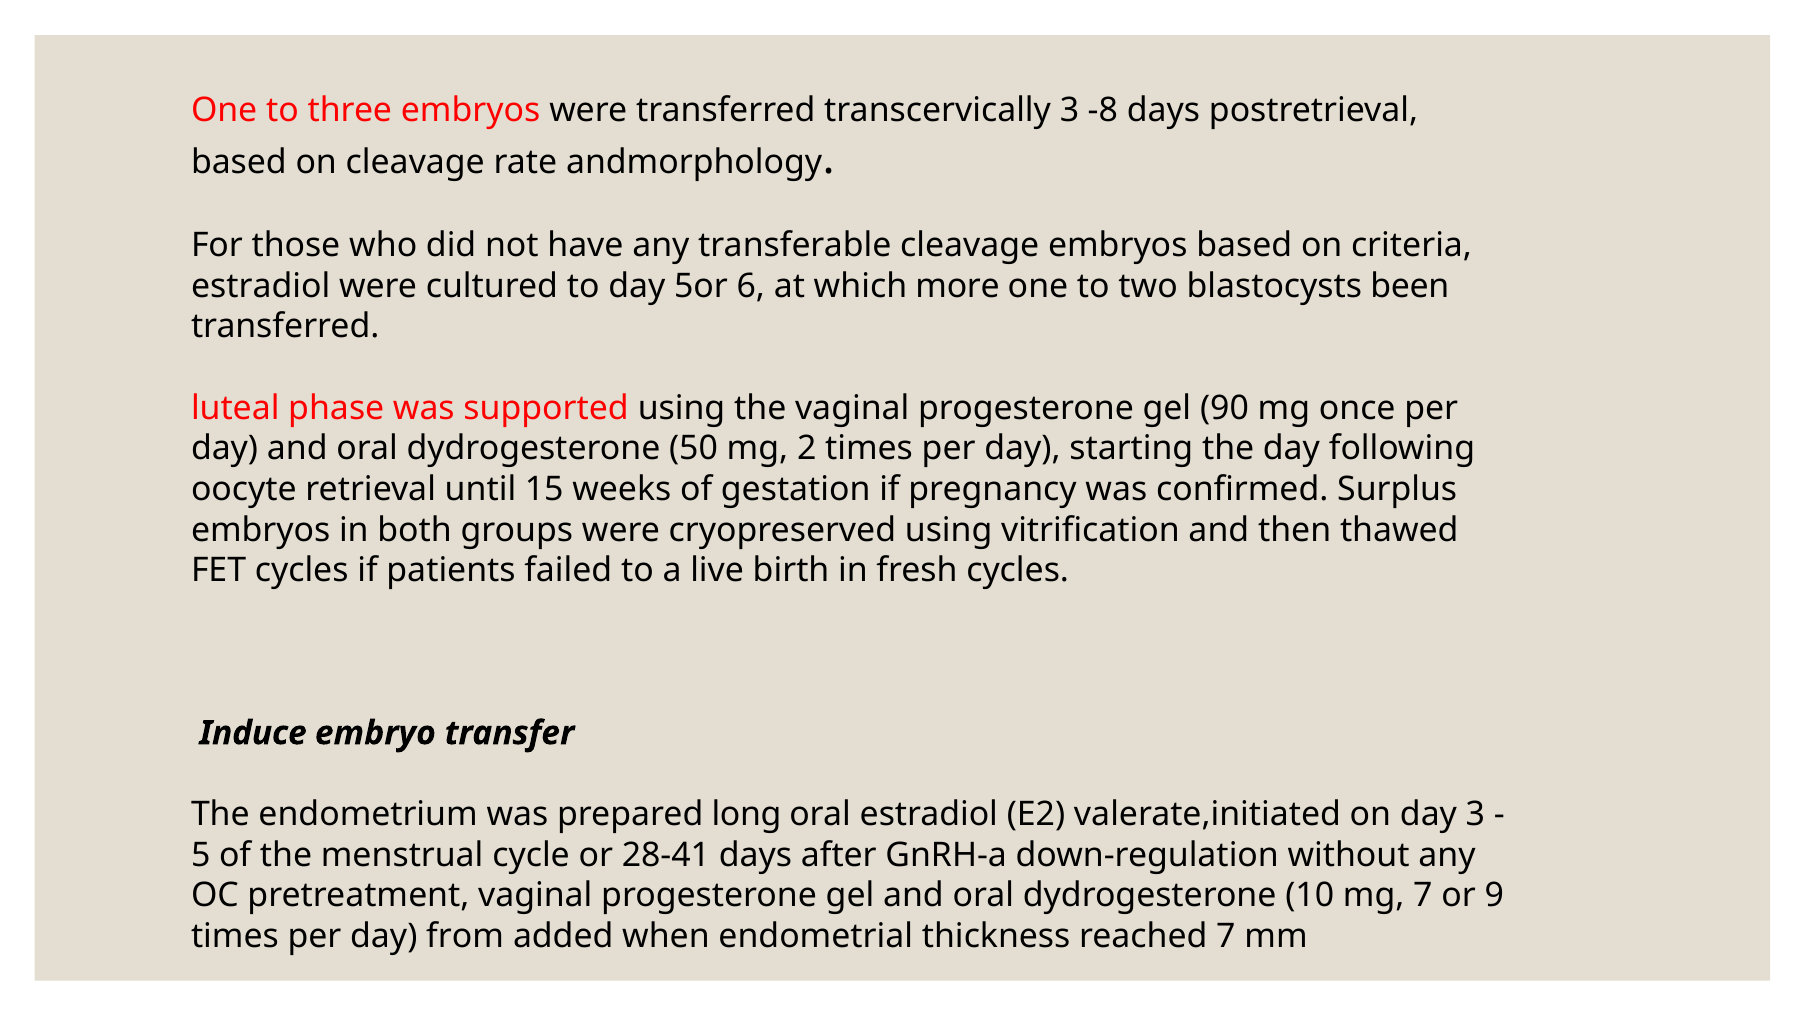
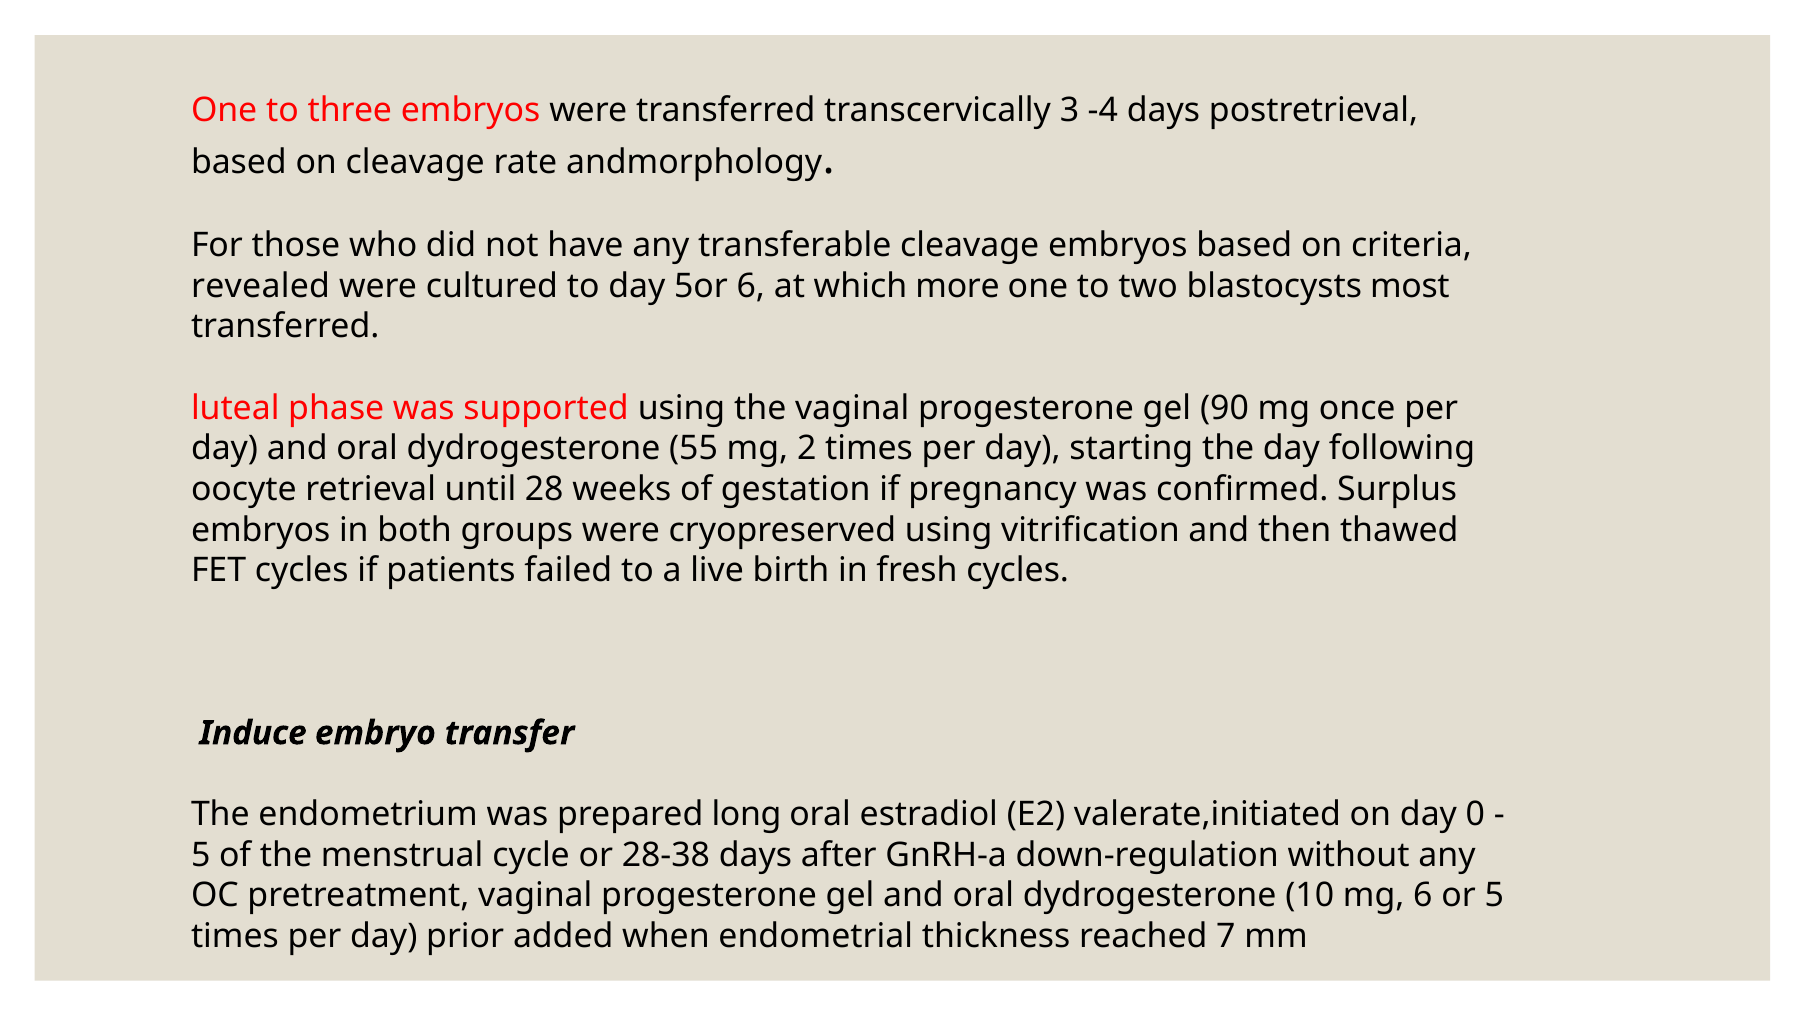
-8: -8 -> -4
estradiol at (261, 286): estradiol -> revealed
been: been -> most
50: 50 -> 55
15: 15 -> 28
day 3: 3 -> 0
28-41: 28-41 -> 28-38
mg 7: 7 -> 6
or 9: 9 -> 5
from: from -> prior
